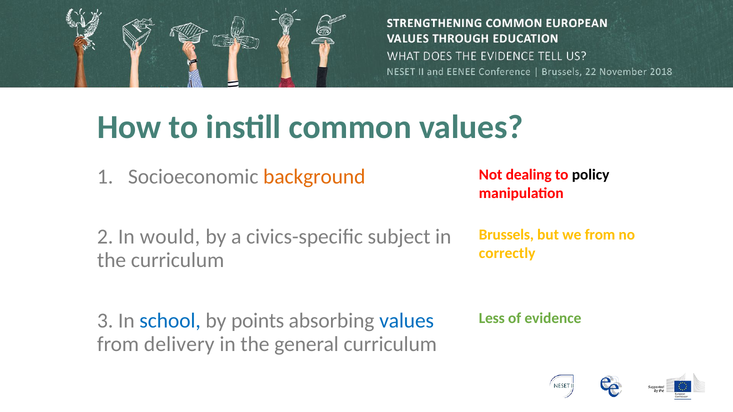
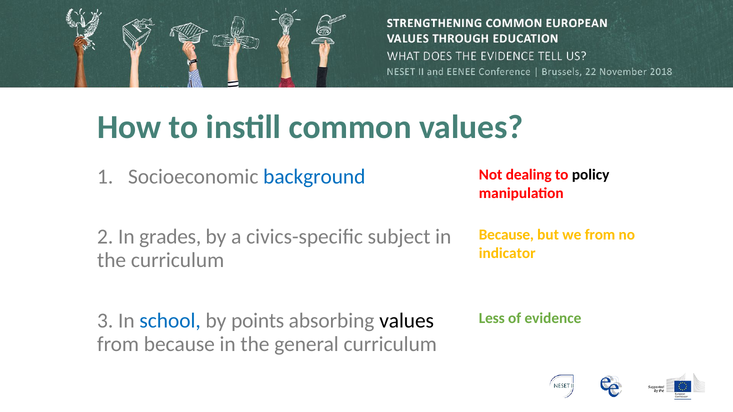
background colour: orange -> blue
would: would -> grades
Brussels at (506, 235): Brussels -> Because
correctly: correctly -> indicator
values at (407, 321) colour: blue -> black
from delivery: delivery -> because
